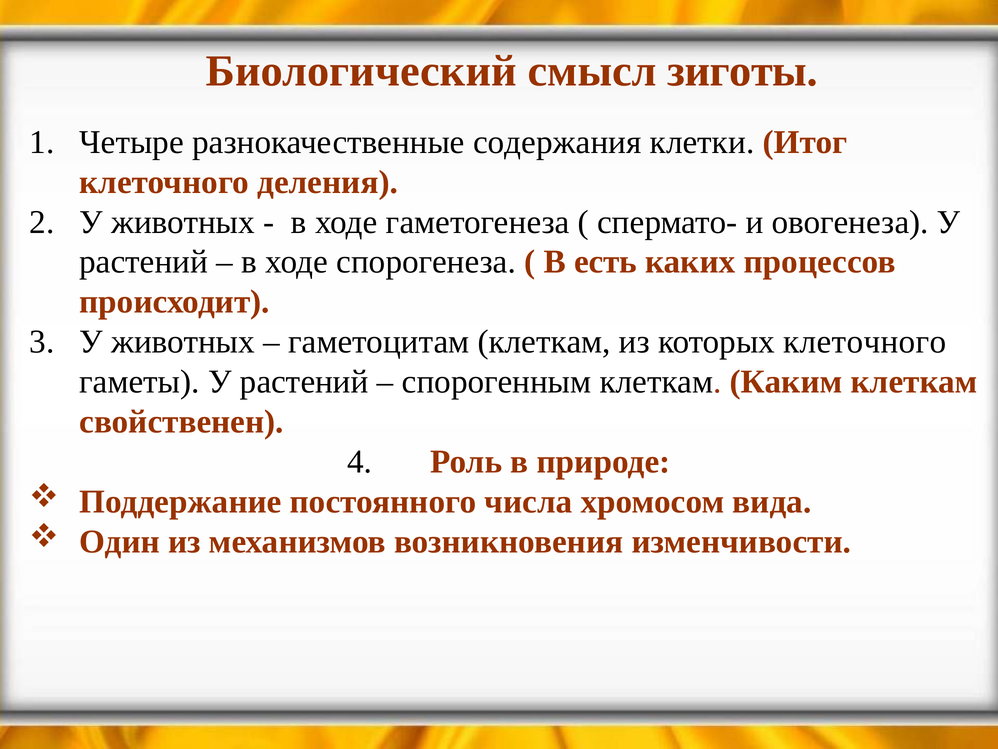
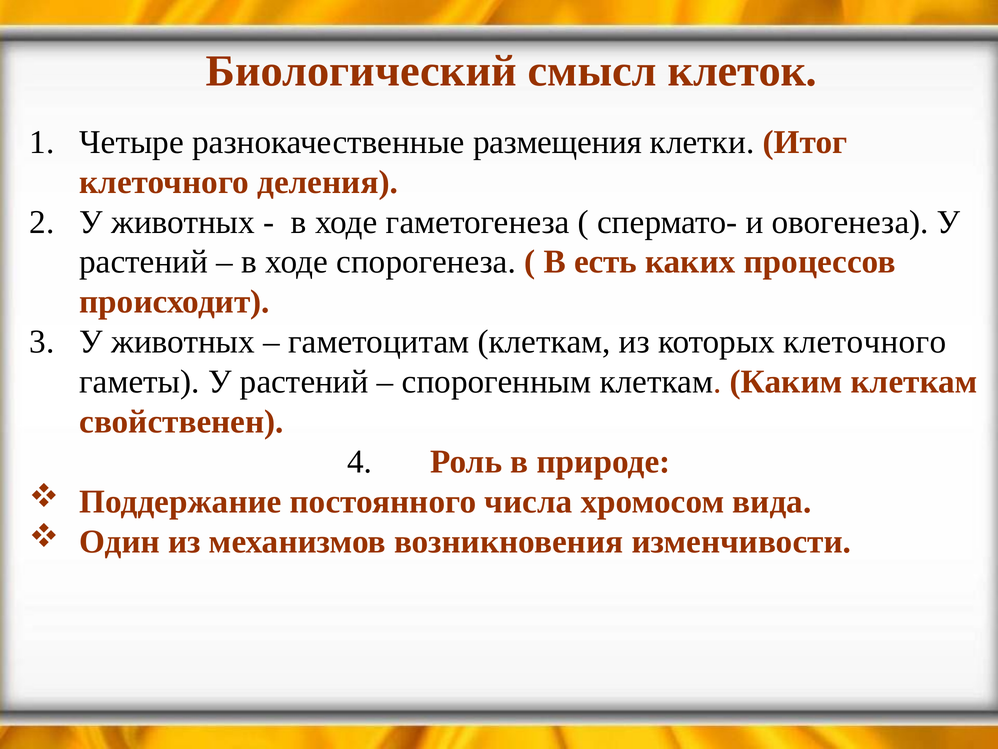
зиготы: зиготы -> клеток
содержания: содержания -> размещения
